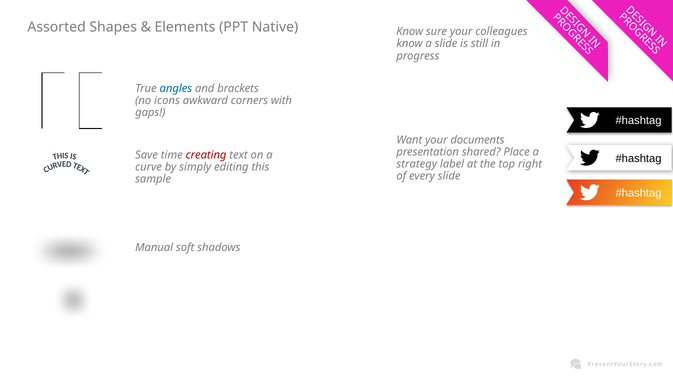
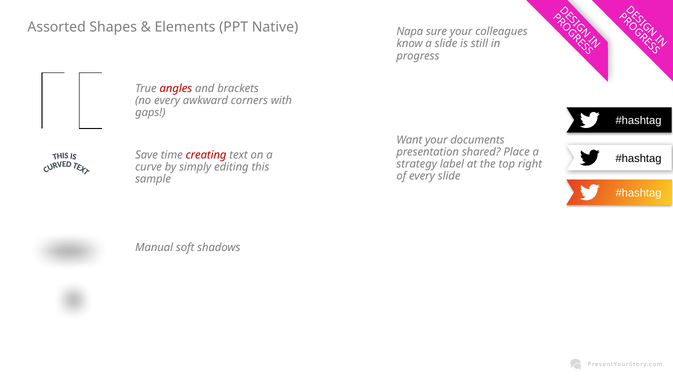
Know at (410, 32): Know -> Napa
angles colour: blue -> red
no icons: icons -> every
